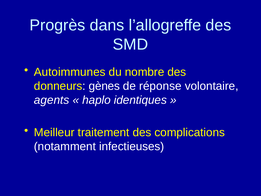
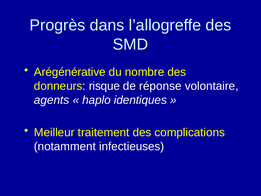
Autoimmunes: Autoimmunes -> Arégénérative
gènes: gènes -> risque
